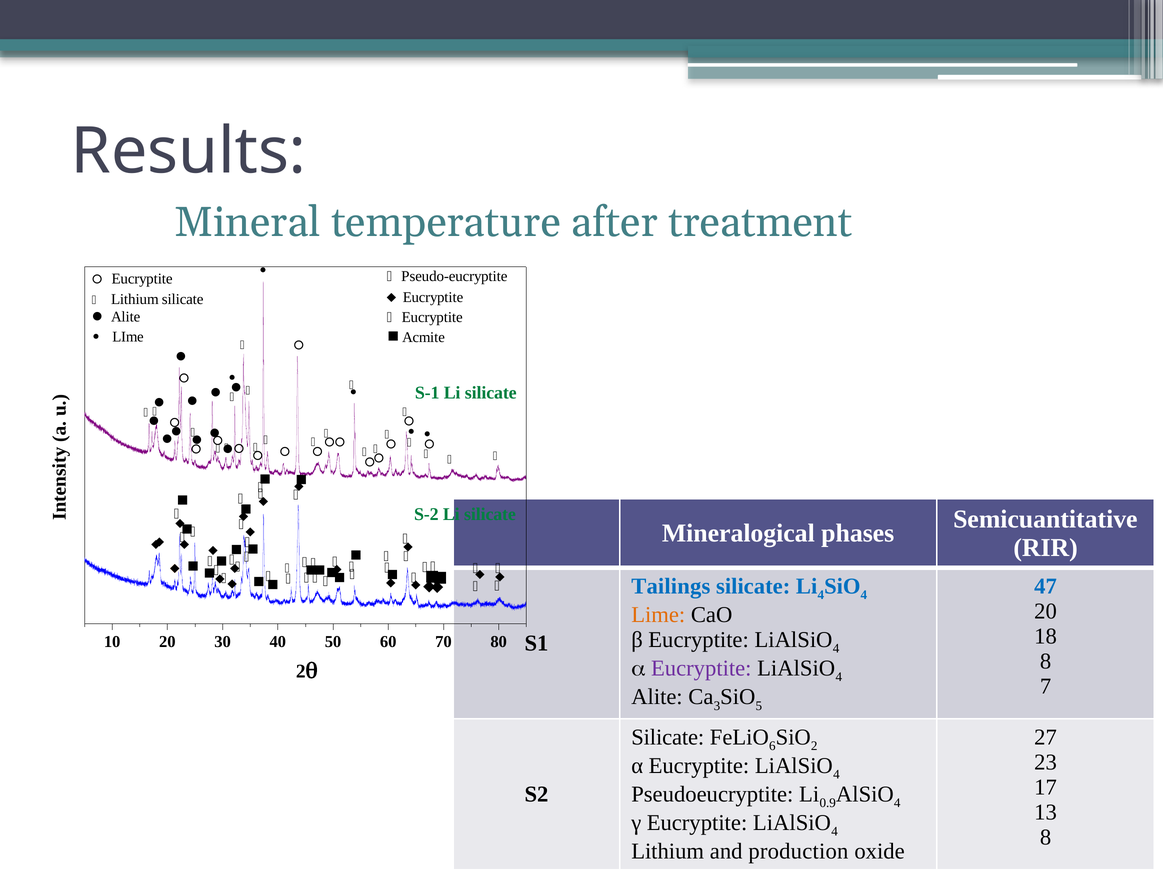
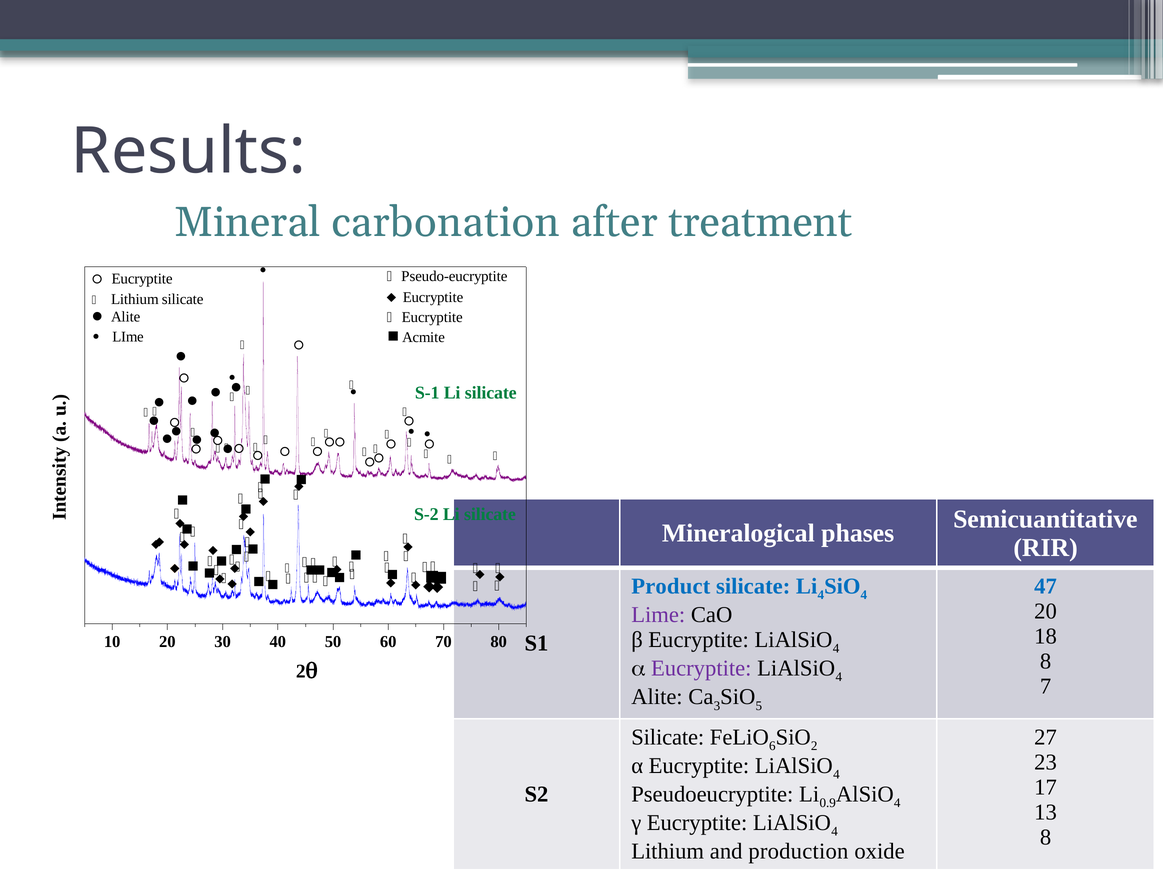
temperature: temperature -> carbonation
Tailings: Tailings -> Product
Lime at (658, 615) colour: orange -> purple
